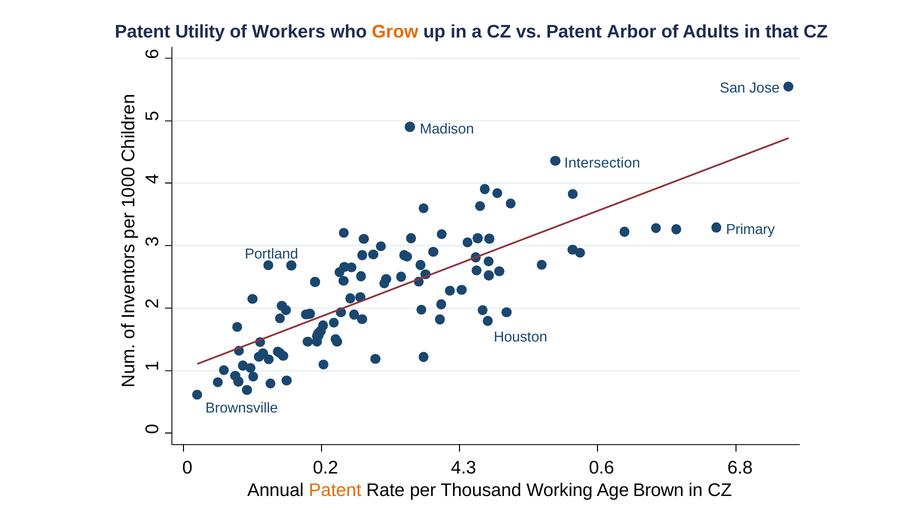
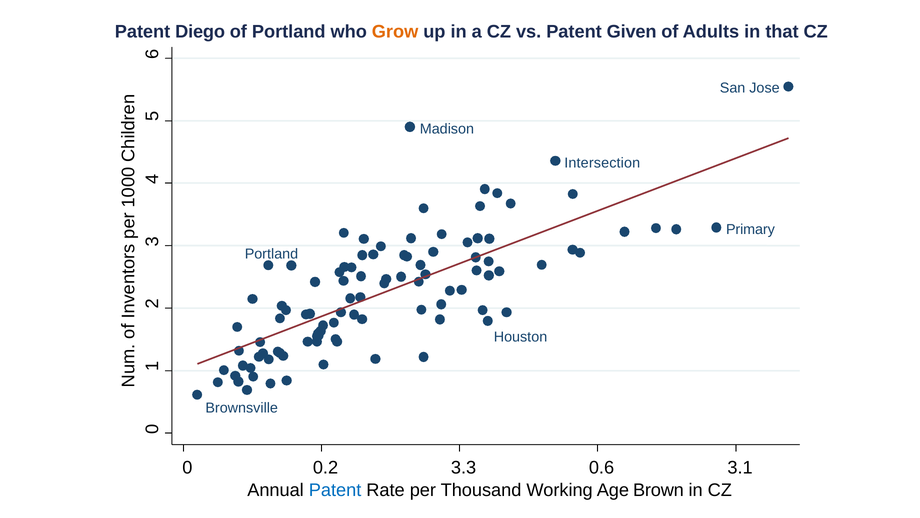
Utility: Utility -> Diego
of Workers: Workers -> Portland
Arbor: Arbor -> Given
4.3: 4.3 -> 3.3
6.8: 6.8 -> 3.1
Patent at (335, 490) colour: orange -> blue
